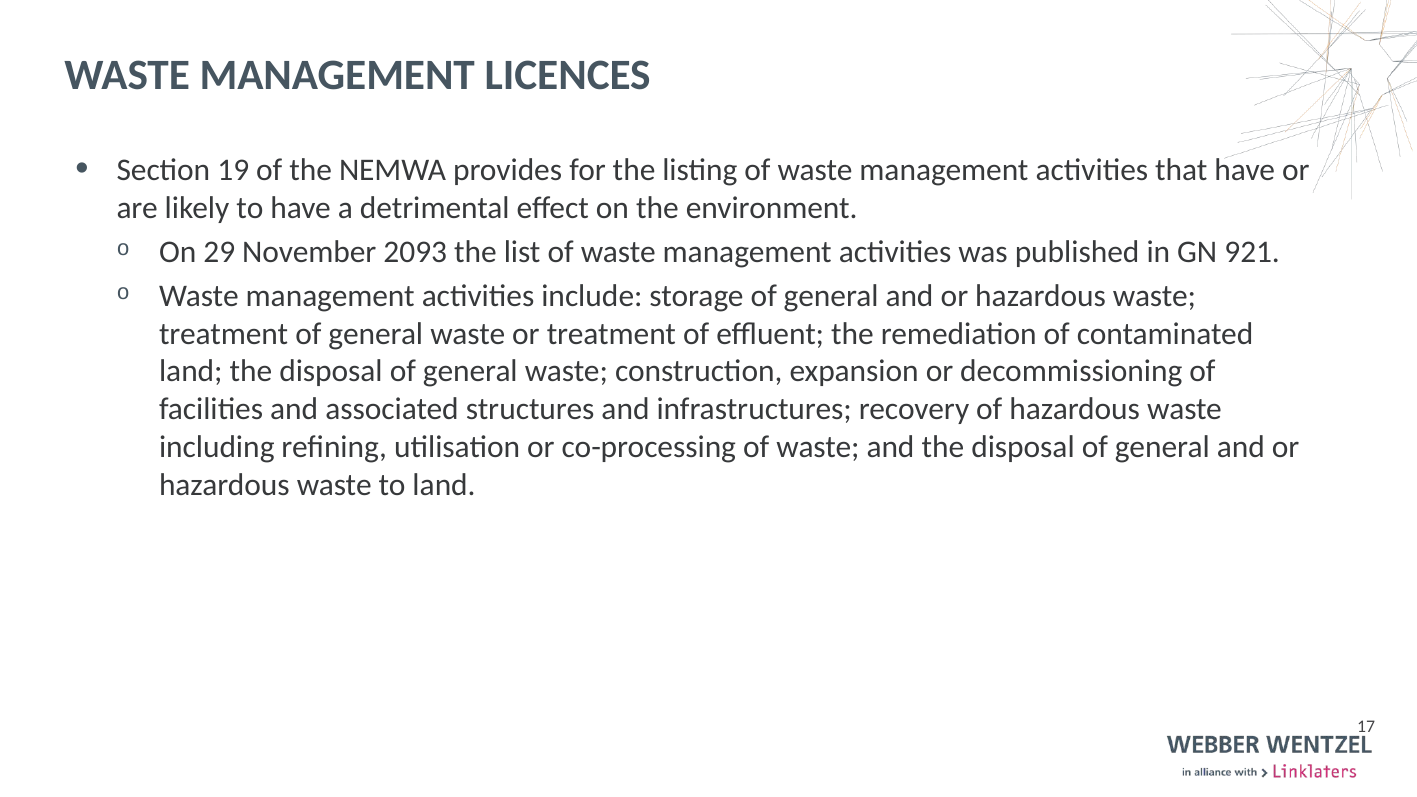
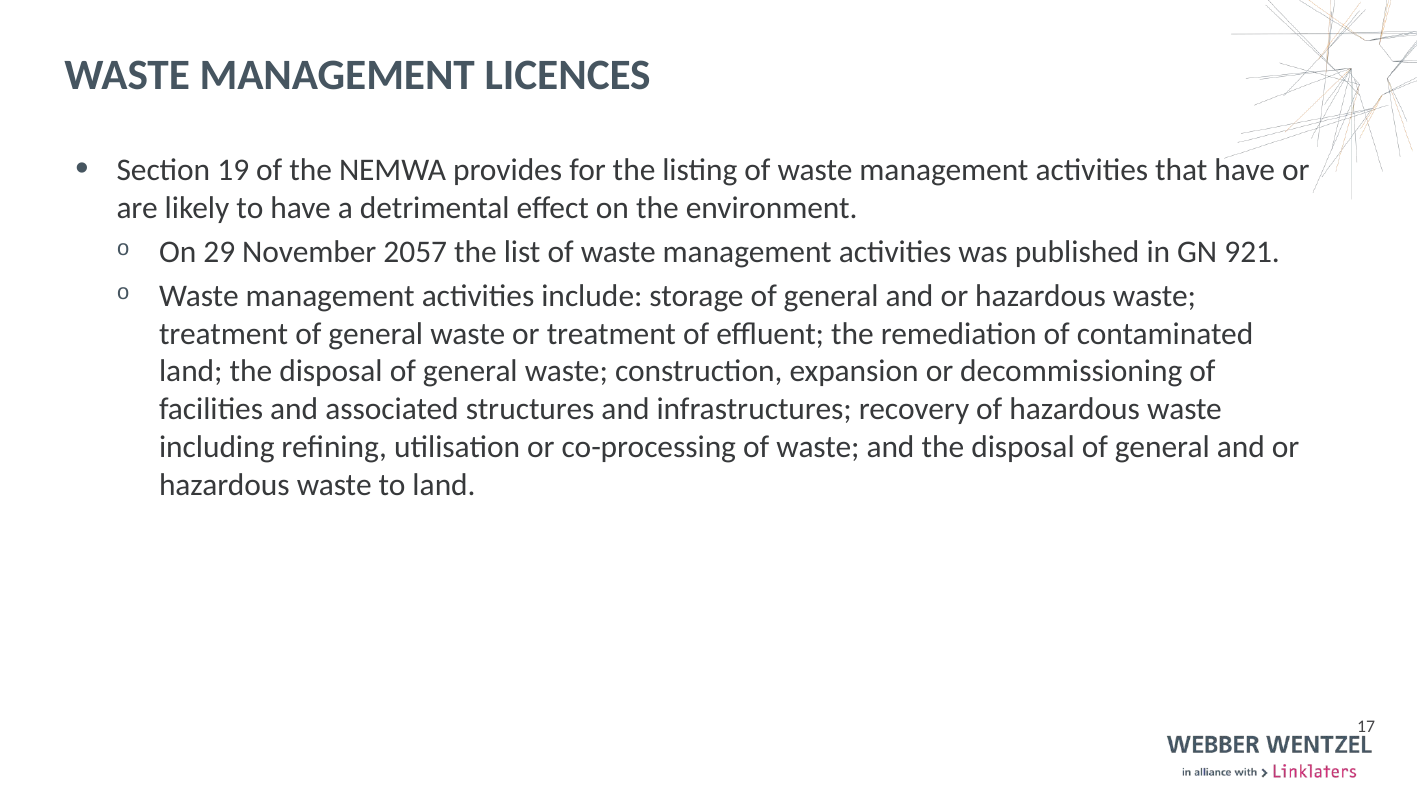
2093: 2093 -> 2057
